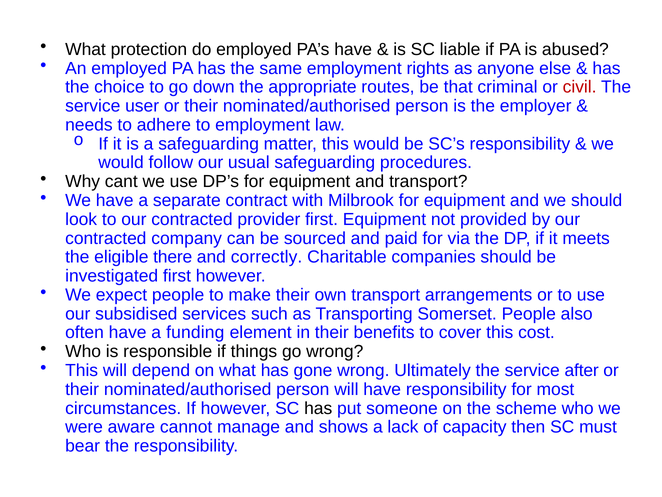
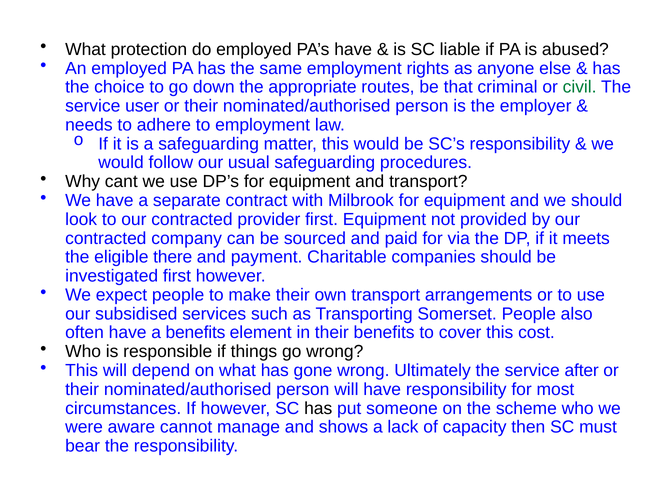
civil colour: red -> green
correctly: correctly -> payment
a funding: funding -> benefits
